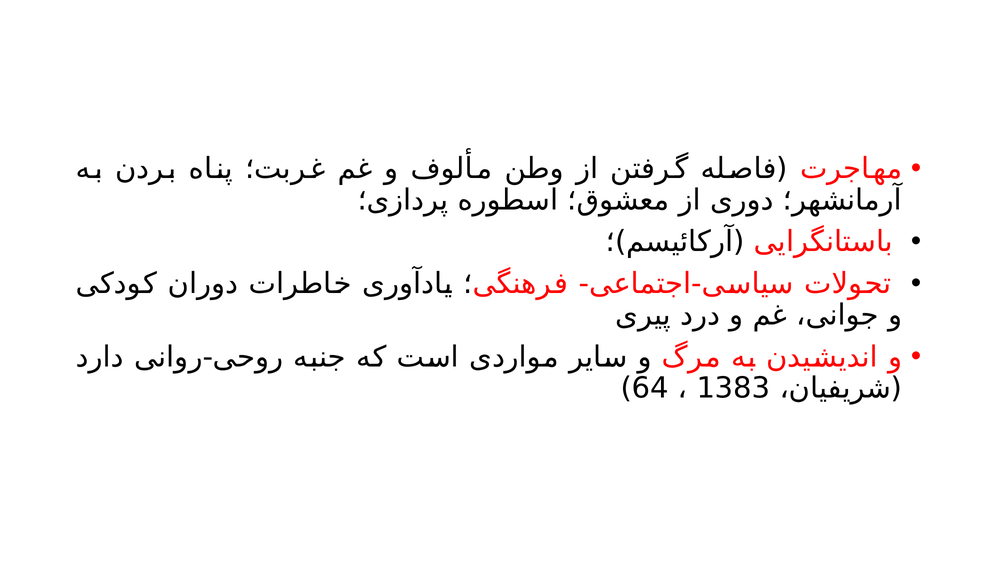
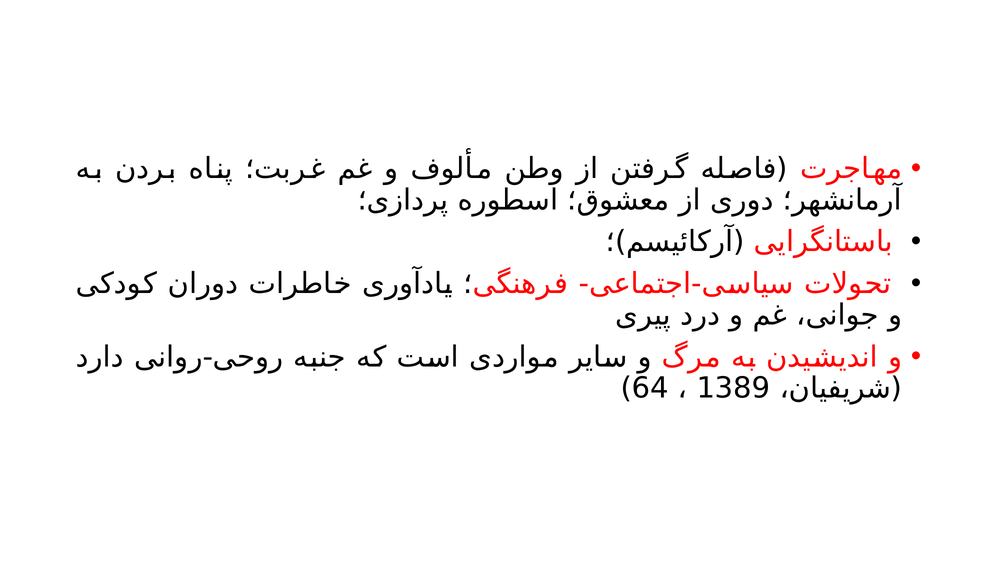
1383: 1383 -> 1389
